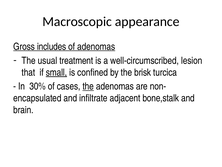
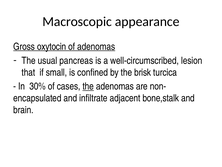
includes: includes -> oxytocin
treatment: treatment -> pancreas
small underline: present -> none
